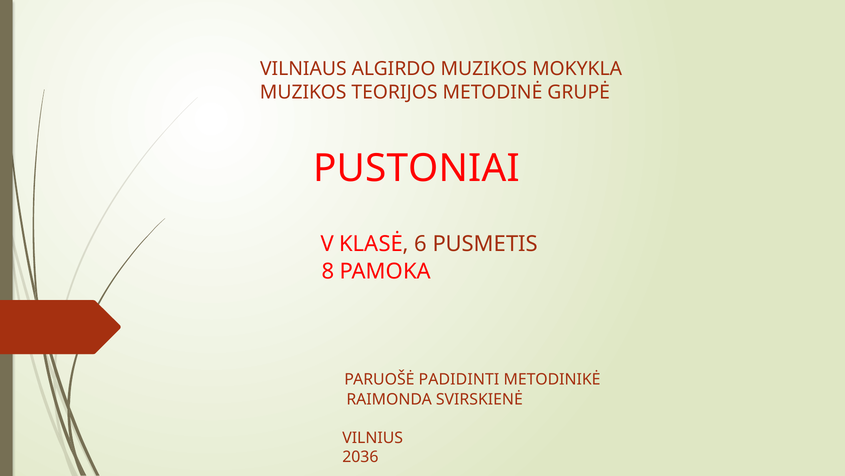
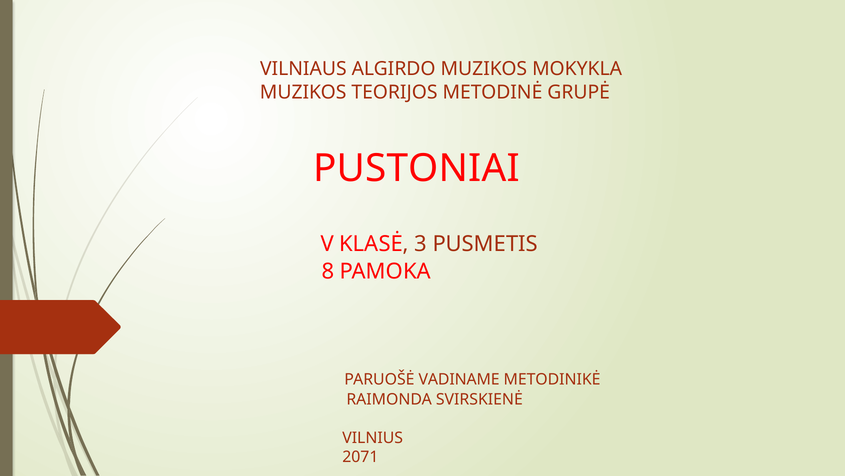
6: 6 -> 3
PADIDINTI: PADIDINTI -> VADINAME
2036: 2036 -> 2071
